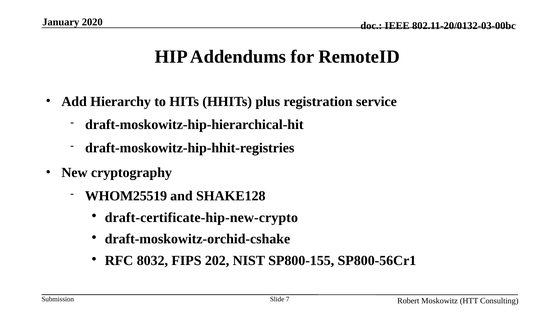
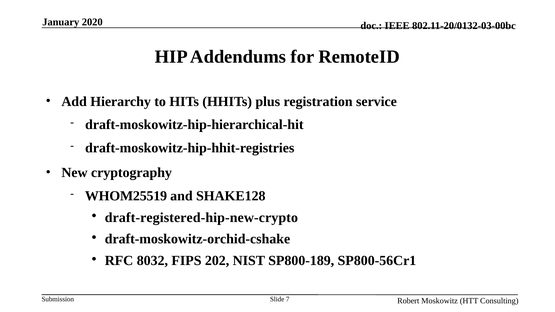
draft-certificate-hip-new-crypto: draft-certificate-hip-new-crypto -> draft-registered-hip-new-crypto
SP800-155: SP800-155 -> SP800-189
